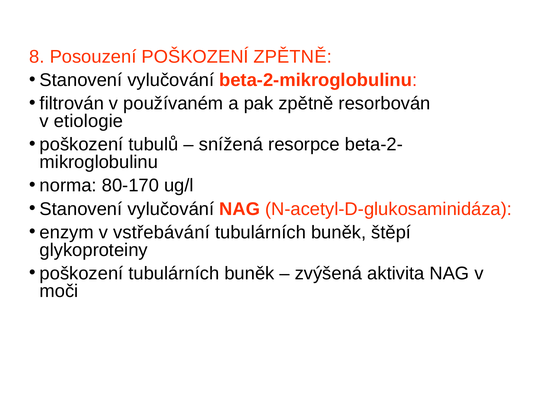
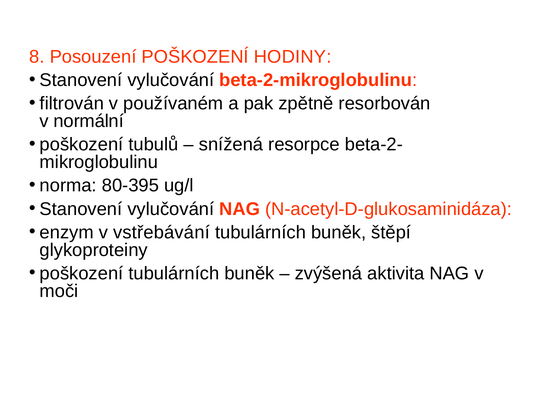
POŠKOZENÍ ZPĚTNĚ: ZPĚTNĚ -> HODINY
etiologie: etiologie -> normální
80-170: 80-170 -> 80-395
